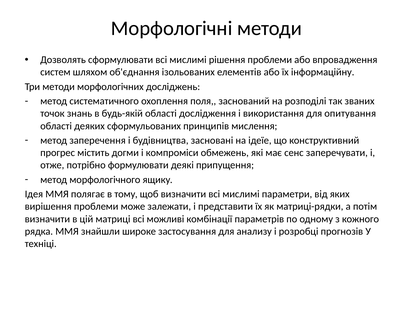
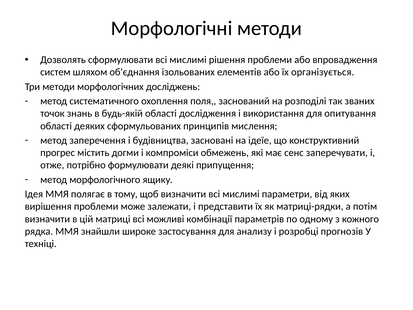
інформаційну: інформаційну -> організується
